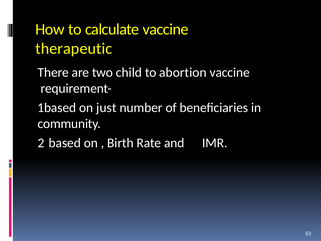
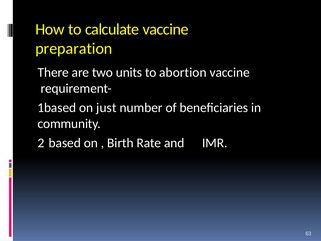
therapeutic: therapeutic -> preparation
child: child -> units
